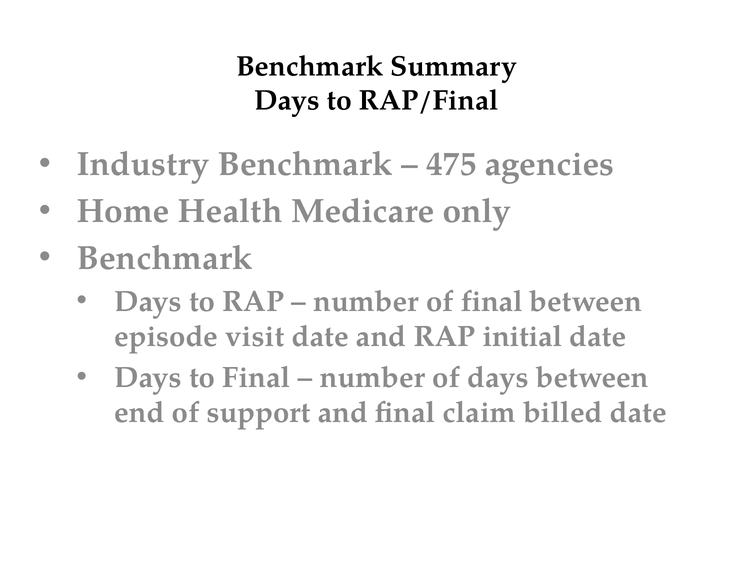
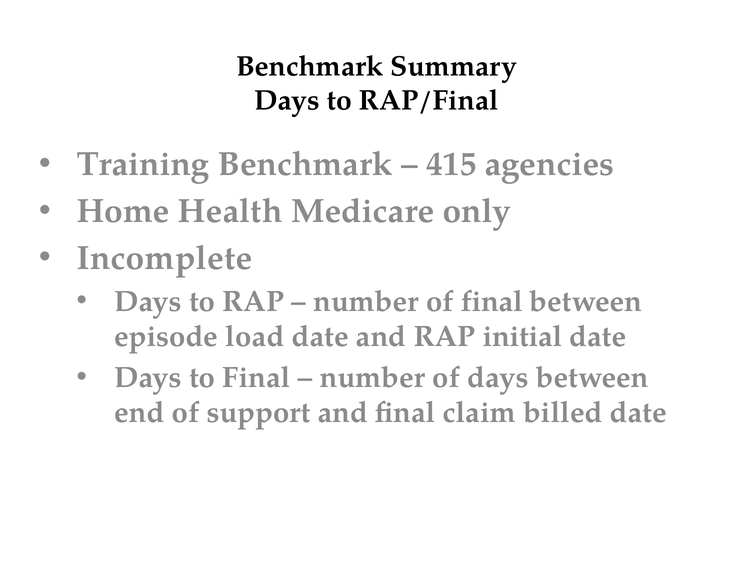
Industry: Industry -> Training
475: 475 -> 415
Benchmark at (165, 258): Benchmark -> Incomplete
visit: visit -> load
